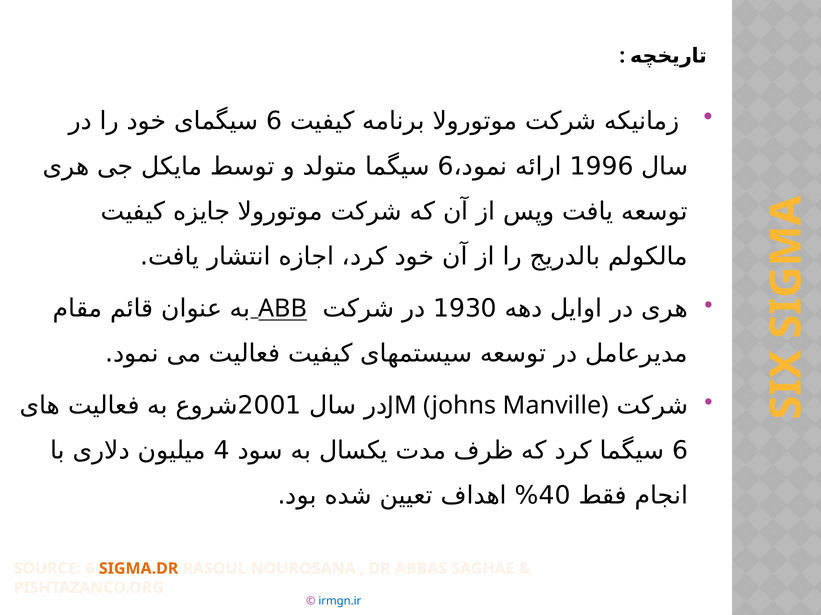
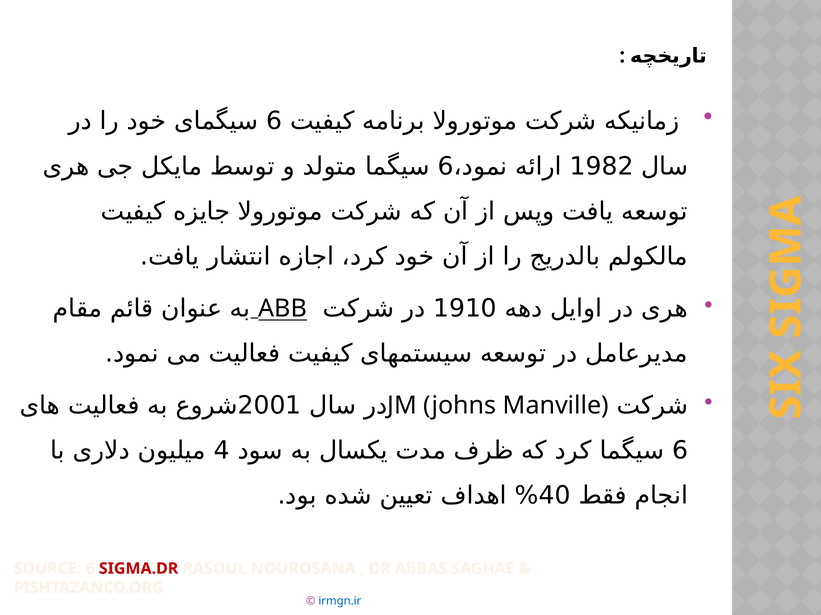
1996: 1996 -> 1982
1930: 1930 -> 1910
SIGMA.DR colour: orange -> red
